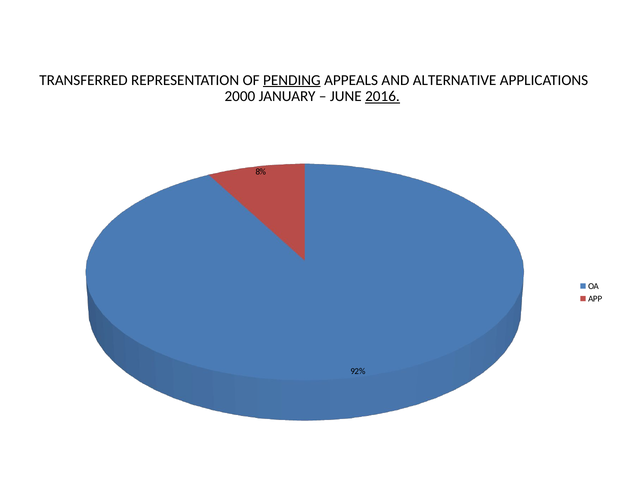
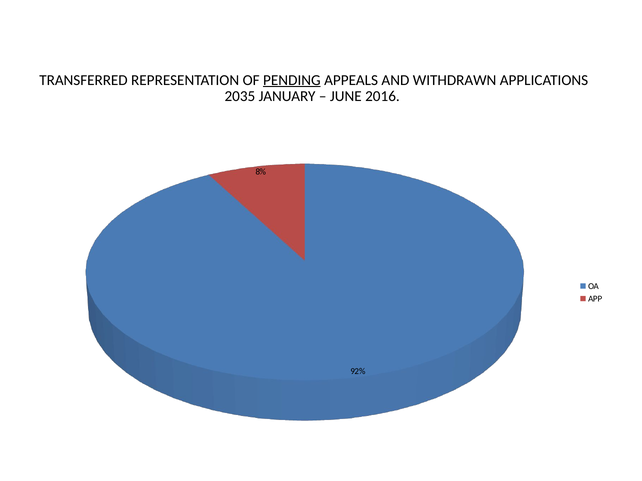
ALTERNATIVE: ALTERNATIVE -> WITHDRAWN
2000: 2000 -> 2035
2016 underline: present -> none
